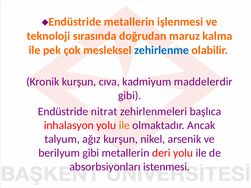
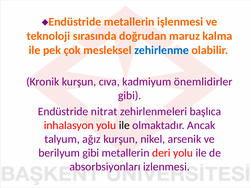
maddelerdir: maddelerdir -> önemlidirler
ile at (124, 126) colour: orange -> black
istenmesi: istenmesi -> izlenmesi
